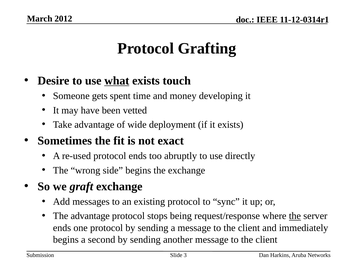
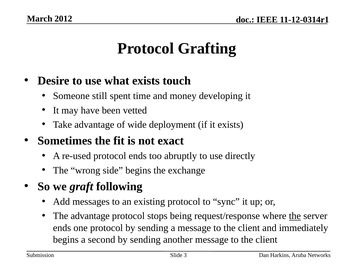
what underline: present -> none
gets: gets -> still
graft exchange: exchange -> following
